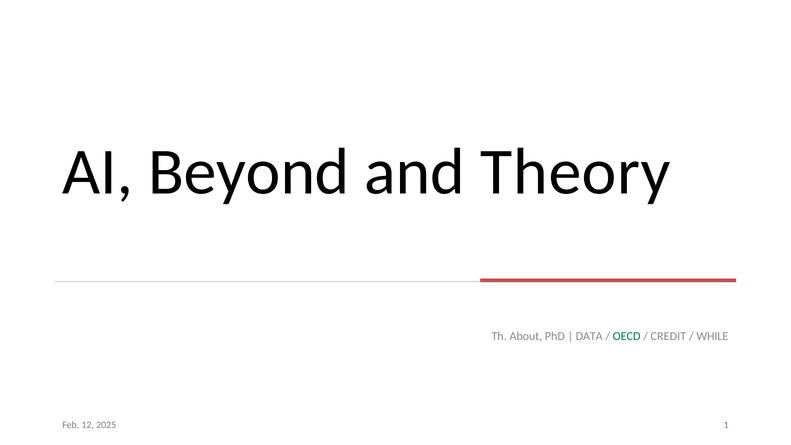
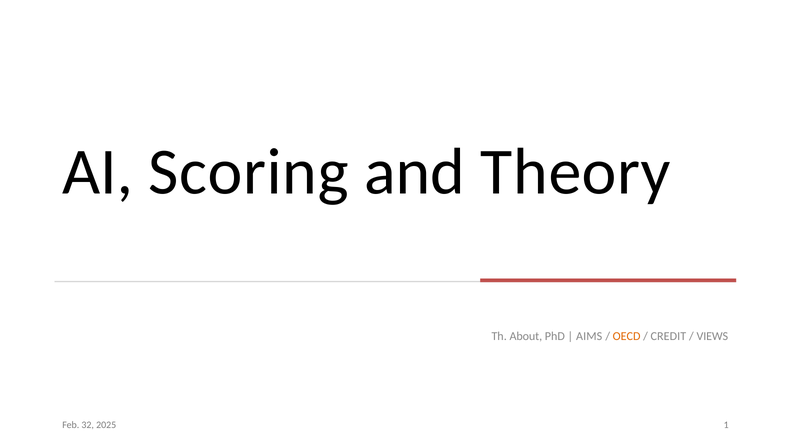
Beyond: Beyond -> Scoring
DATA: DATA -> AIMS
OECD colour: green -> orange
WHILE: WHILE -> VIEWS
12: 12 -> 32
